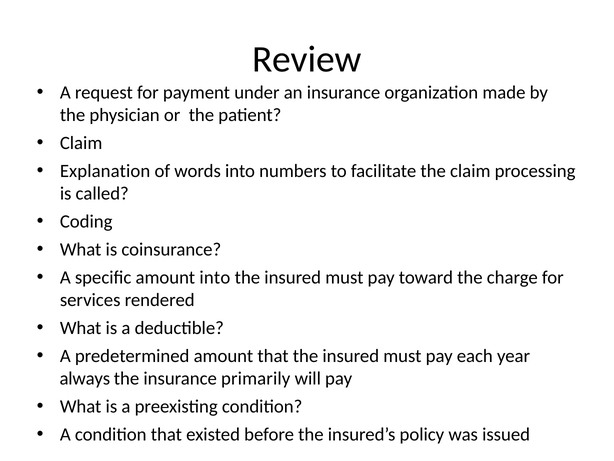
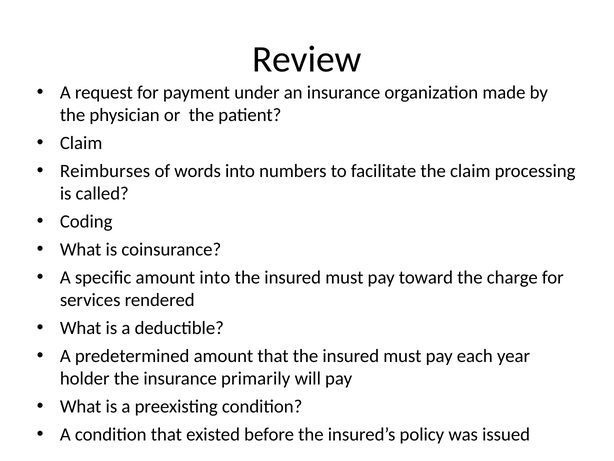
Explanation: Explanation -> Reimburses
always: always -> holder
